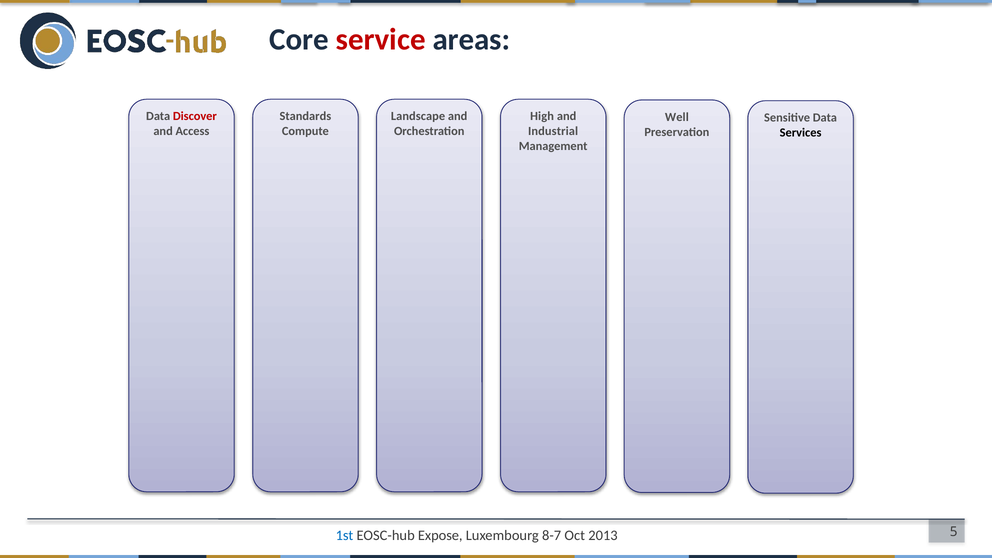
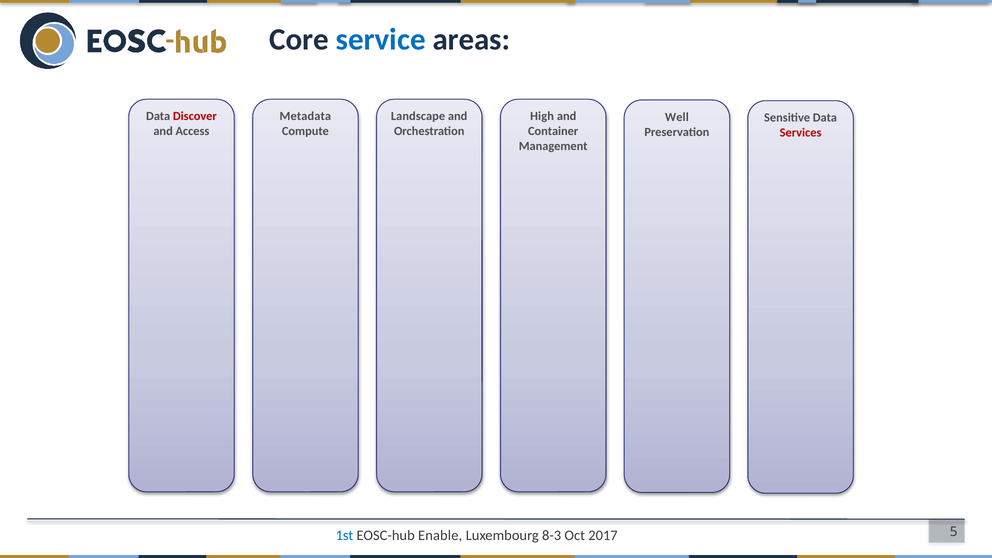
service colour: red -> blue
Standards: Standards -> Metadata
Industrial: Industrial -> Container
Services colour: black -> red
Expose: Expose -> Enable
8-7: 8-7 -> 8-3
2013: 2013 -> 2017
